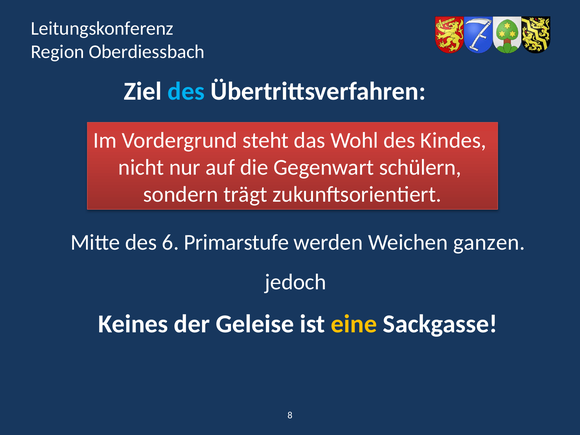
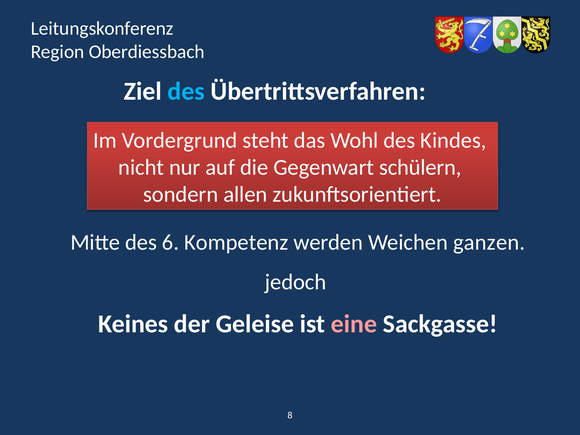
trägt: trägt -> allen
Primarstufe: Primarstufe -> Kompetenz
eine colour: yellow -> pink
